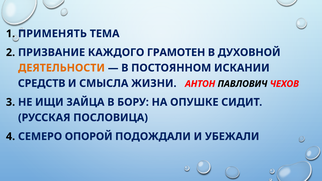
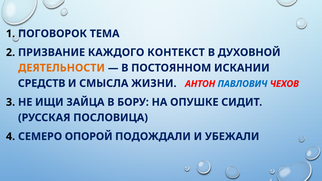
ПРИМЕНЯТЬ: ПРИМЕНЯТЬ -> ПОГОВОРОК
ГРАМОТЕН: ГРАМОТЕН -> КОНТЕКСТ
ПАВЛОВИЧ colour: black -> blue
